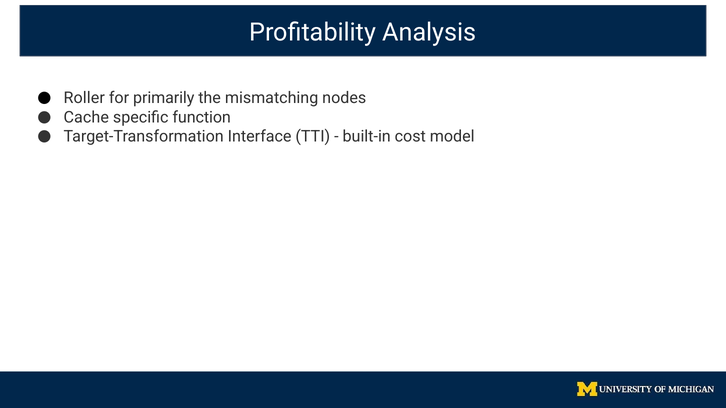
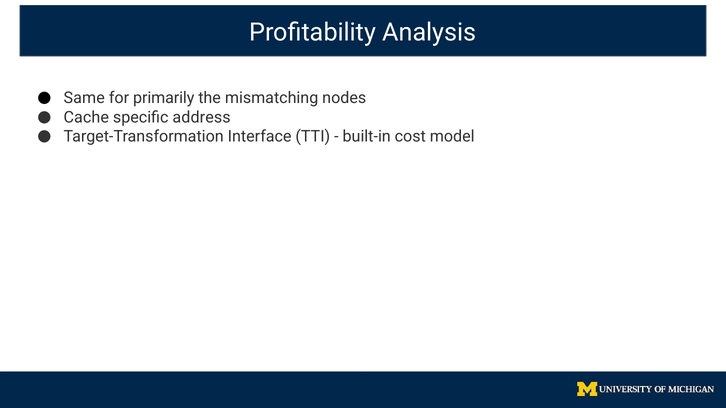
Roller: Roller -> Same
function: function -> address
